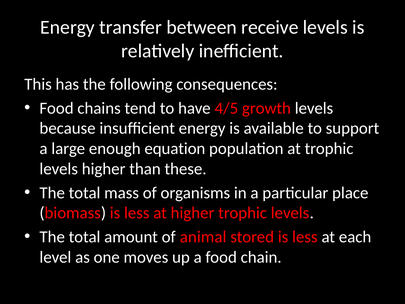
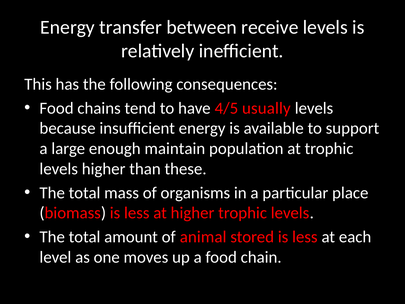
growth: growth -> usually
equation: equation -> maintain
